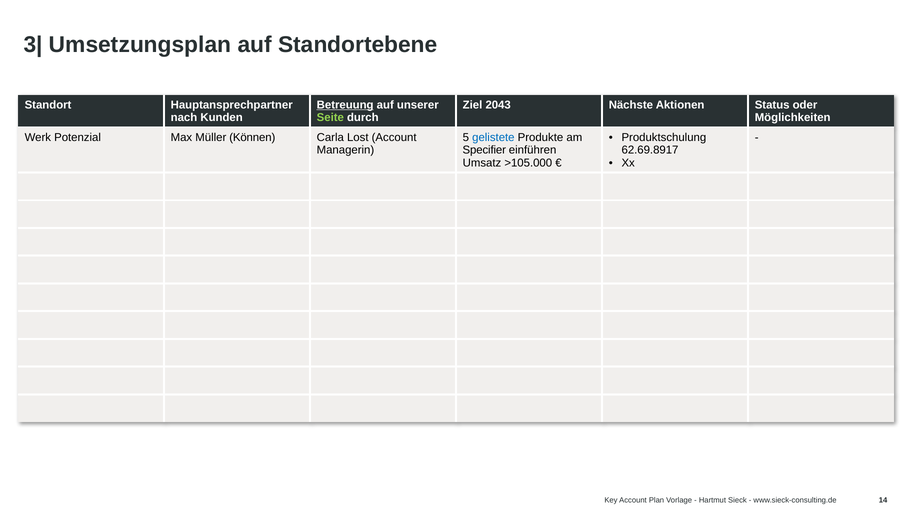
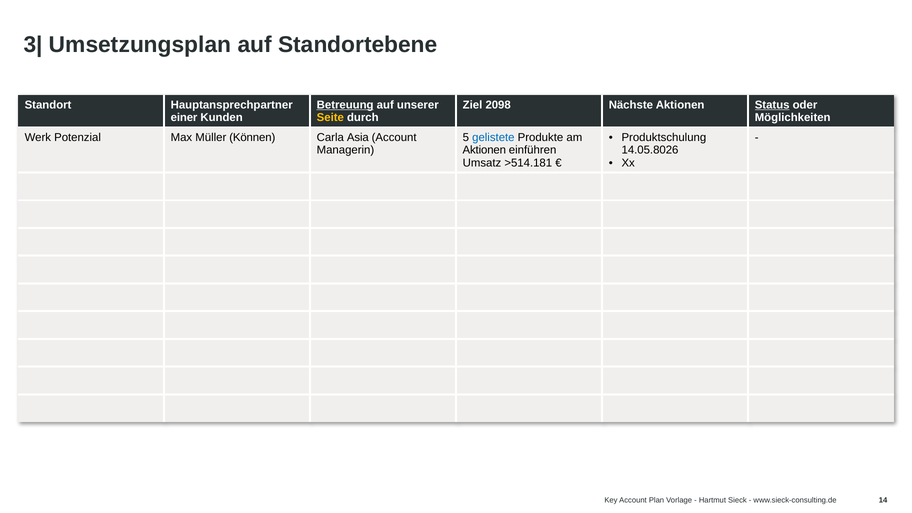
2043: 2043 -> 2098
Status underline: none -> present
nach: nach -> einer
Seite colour: light green -> yellow
Lost: Lost -> Asia
Specifier at (484, 150): Specifier -> Aktionen
62.69.8917: 62.69.8917 -> 14.05.8026
>105.000: >105.000 -> >514.181
